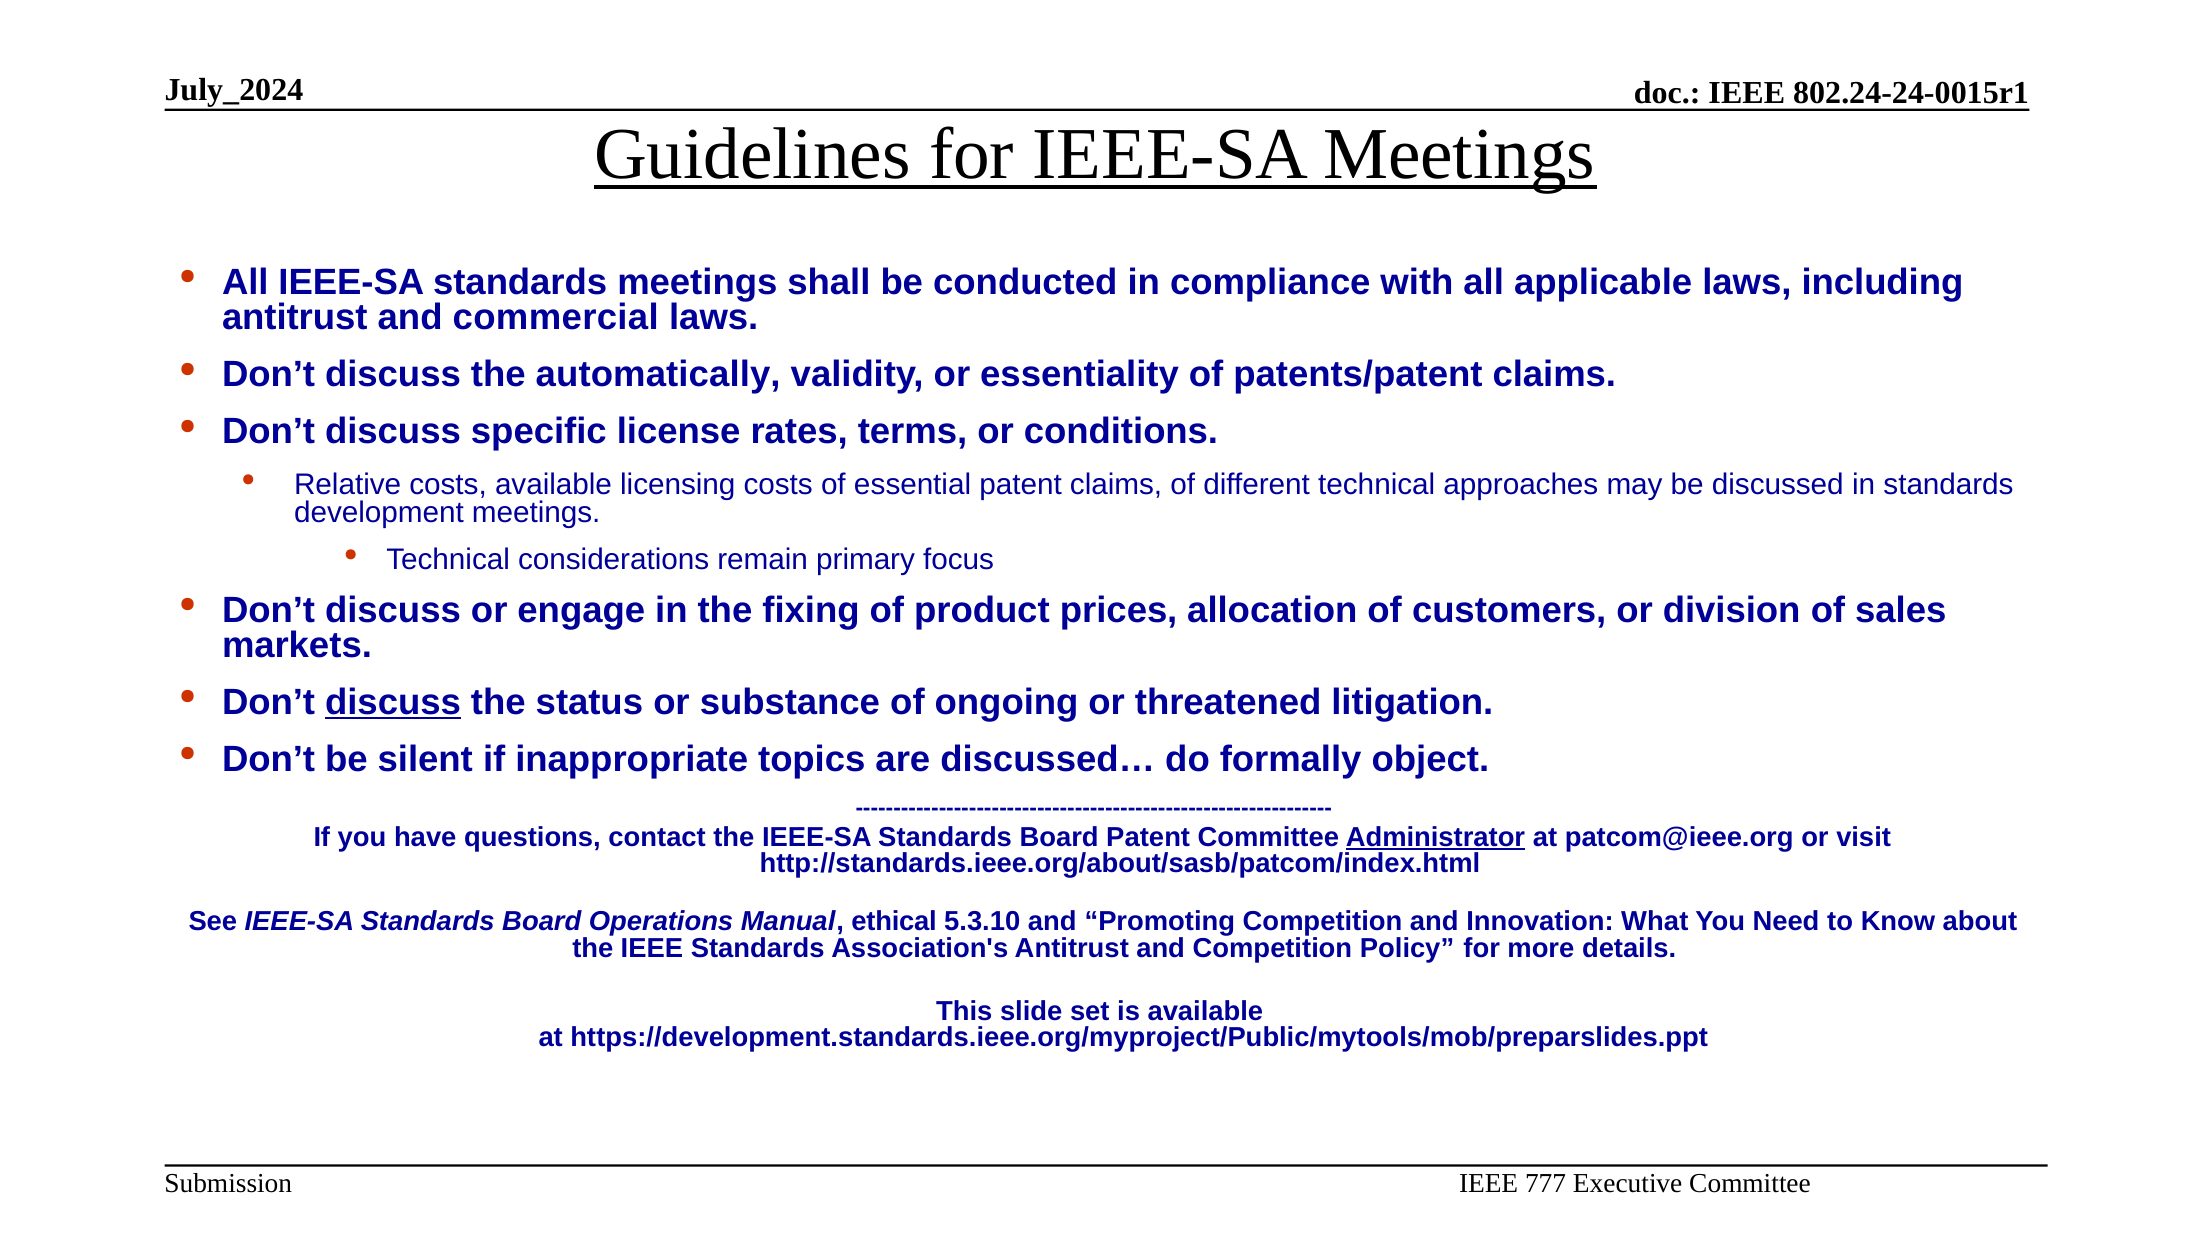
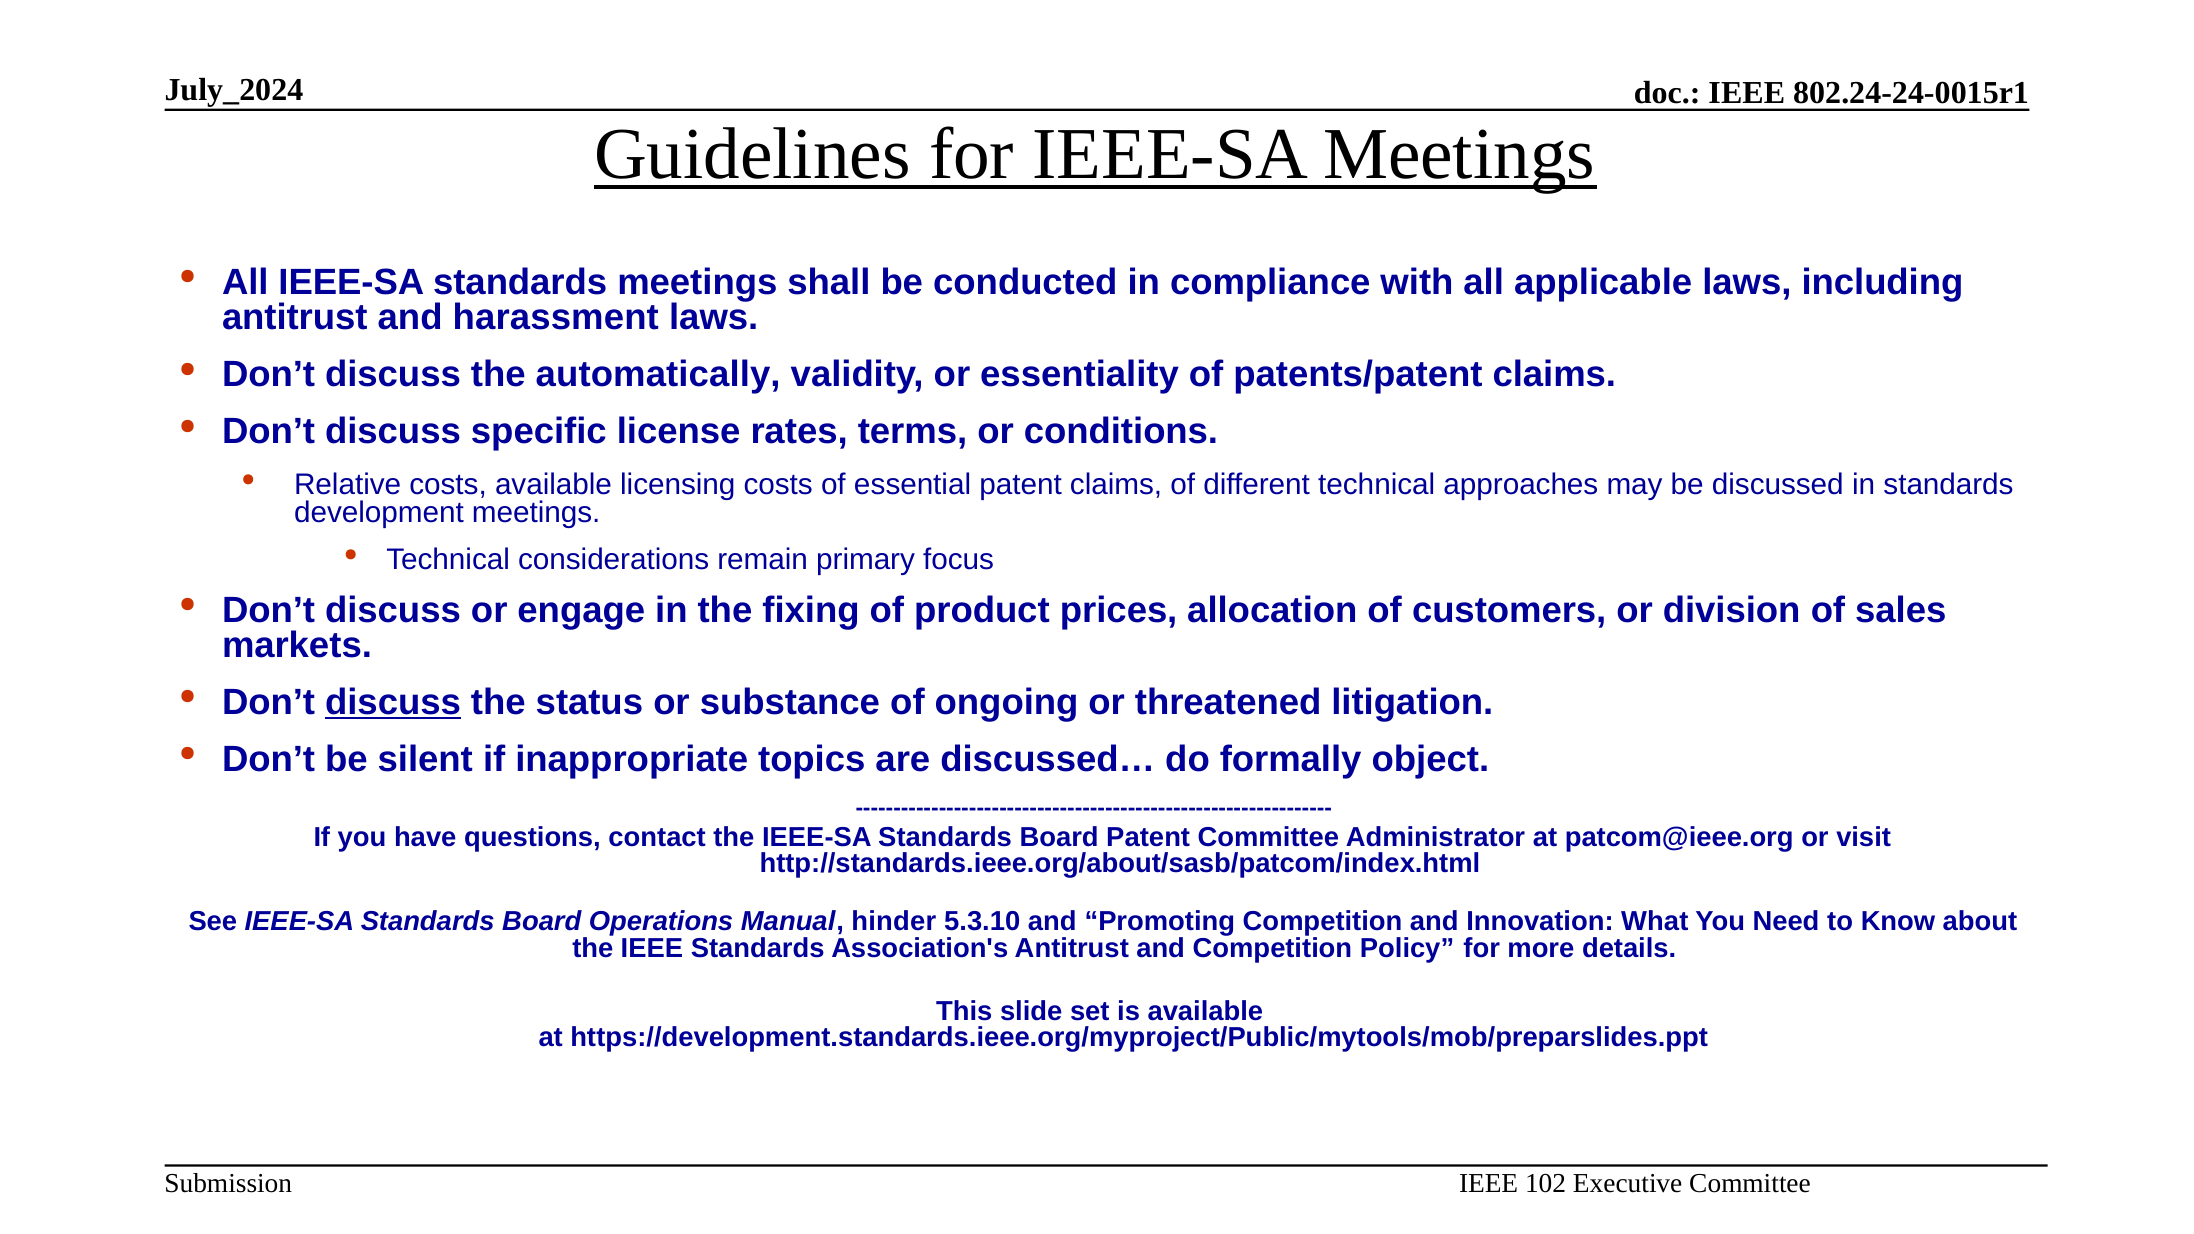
commercial: commercial -> harassment
Administrator underline: present -> none
ethical: ethical -> hinder
777: 777 -> 102
